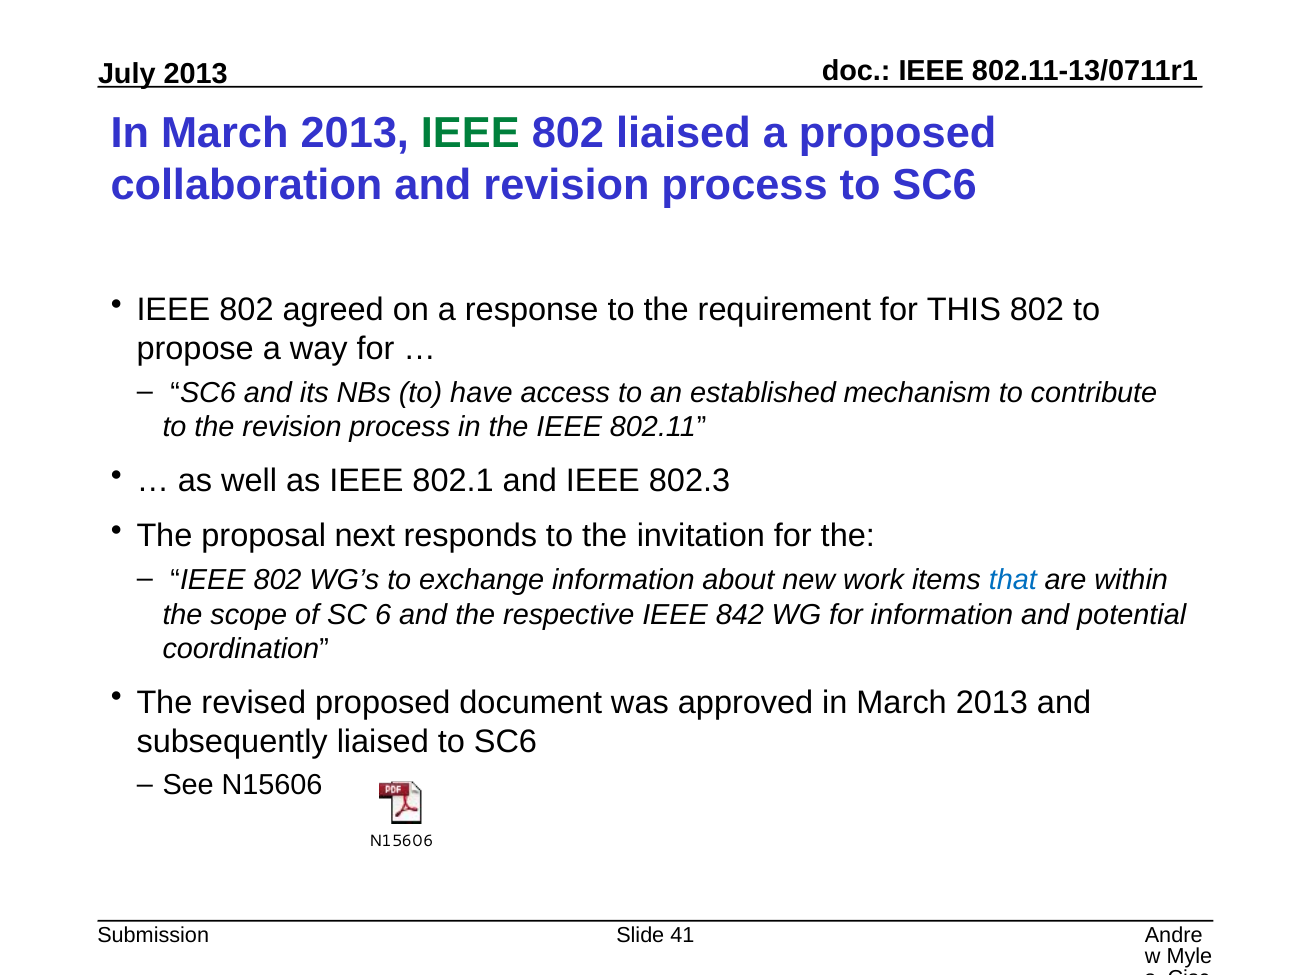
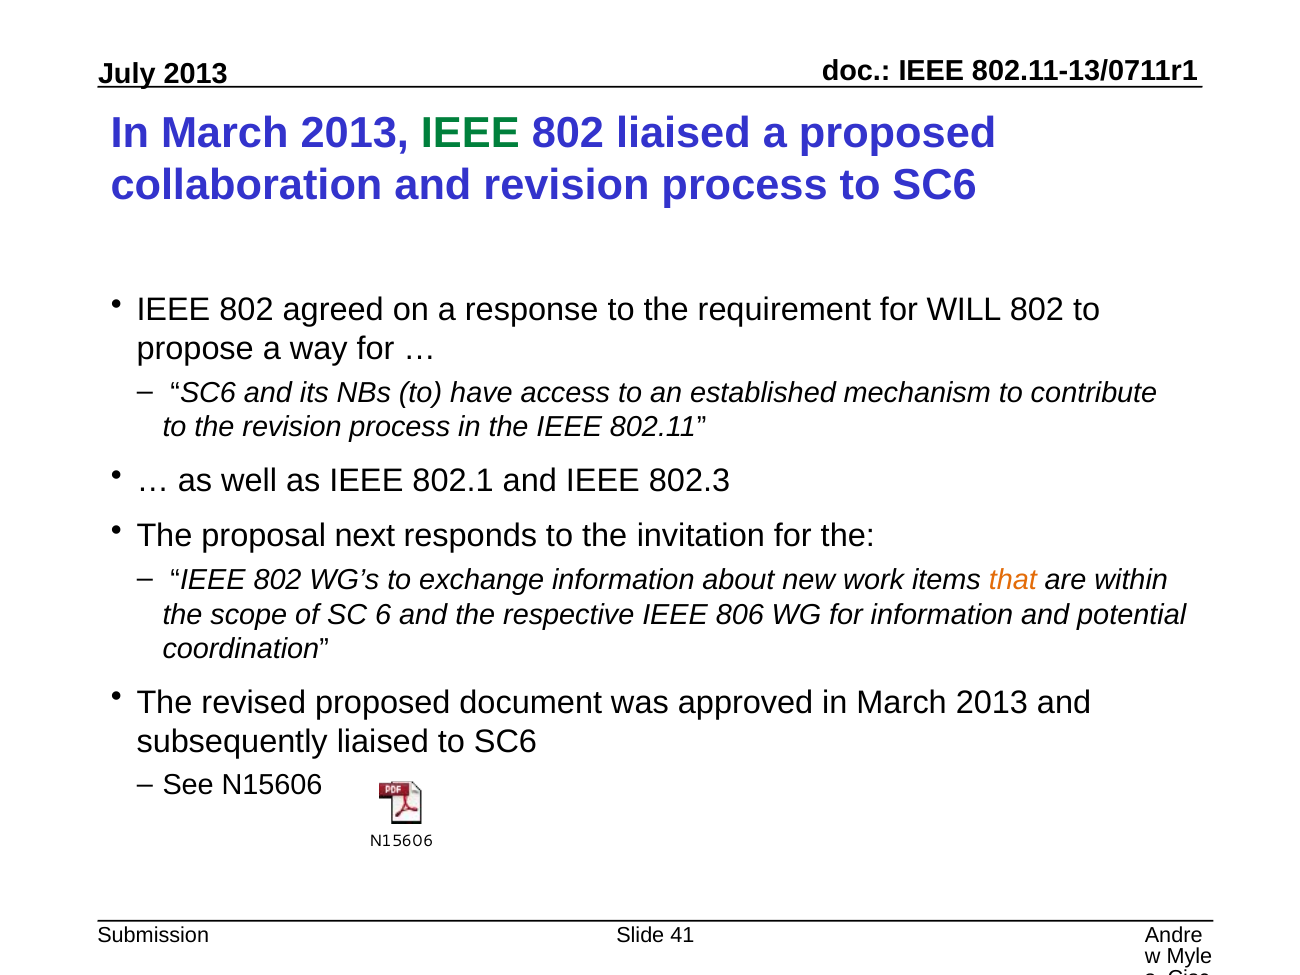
THIS: THIS -> WILL
that colour: blue -> orange
842: 842 -> 806
